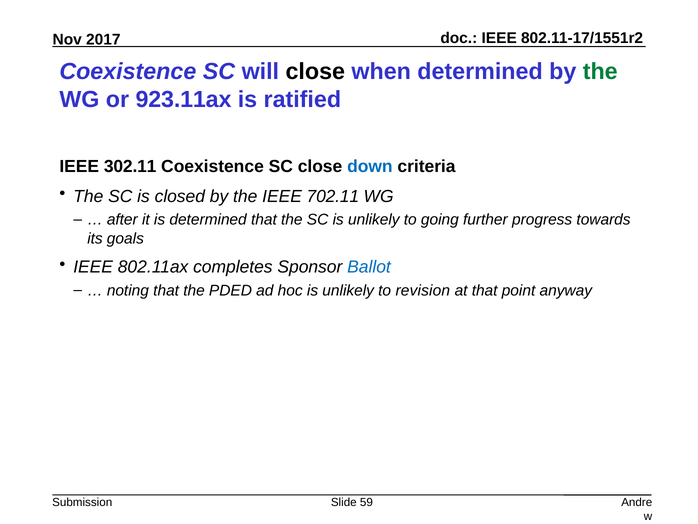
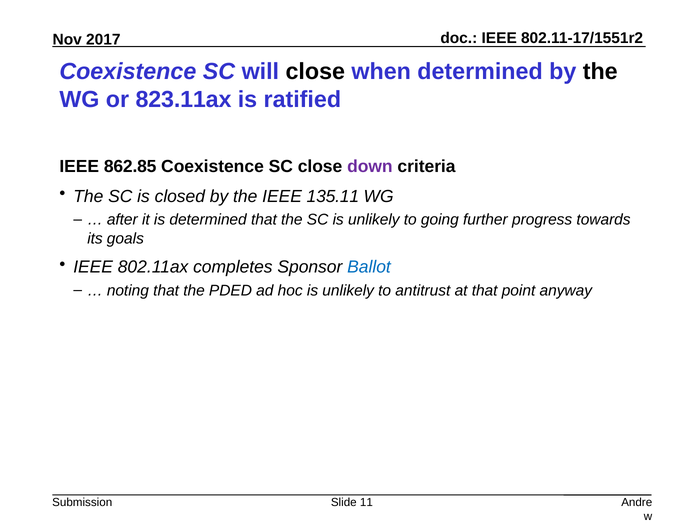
the at (600, 71) colour: green -> black
923.11ax: 923.11ax -> 823.11ax
302.11: 302.11 -> 862.85
down colour: blue -> purple
702.11: 702.11 -> 135.11
revision: revision -> antitrust
59: 59 -> 11
